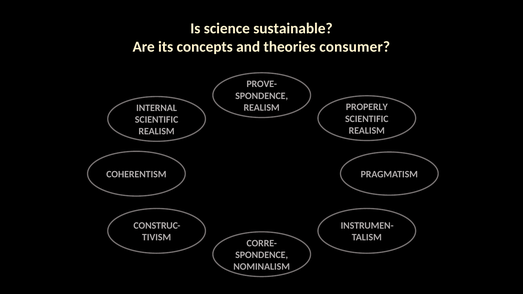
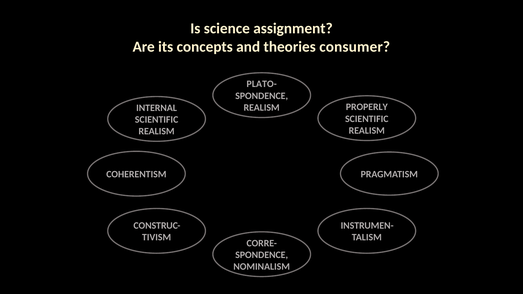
sustainable: sustainable -> assignment
PROVE-: PROVE- -> PLATO-
